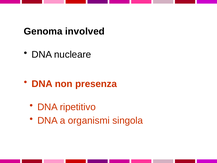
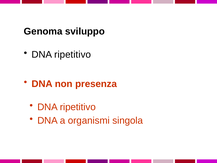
involved: involved -> sviluppo
nucleare at (73, 55): nucleare -> ripetitivo
